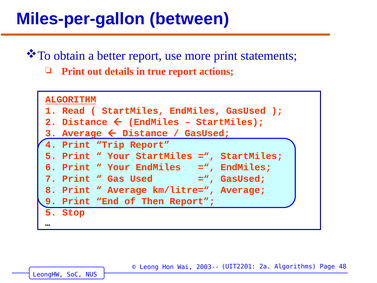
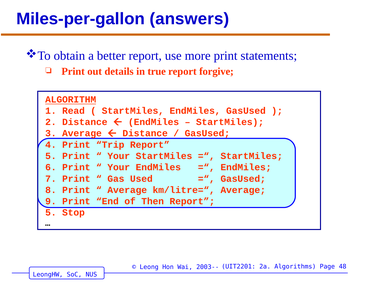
between: between -> answers
actions: actions -> forgive
